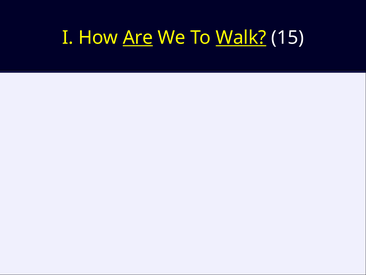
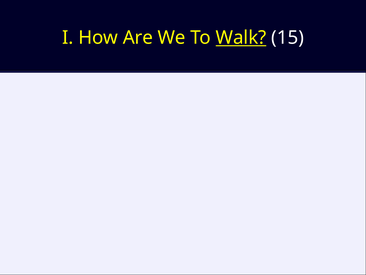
Are underline: present -> none
